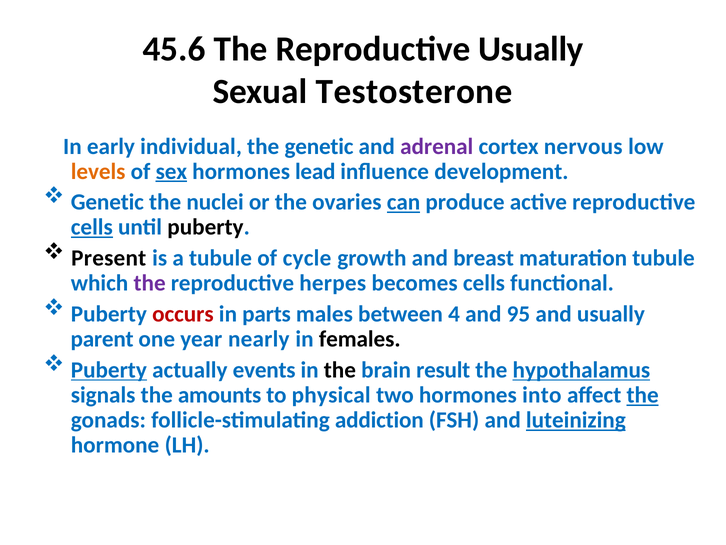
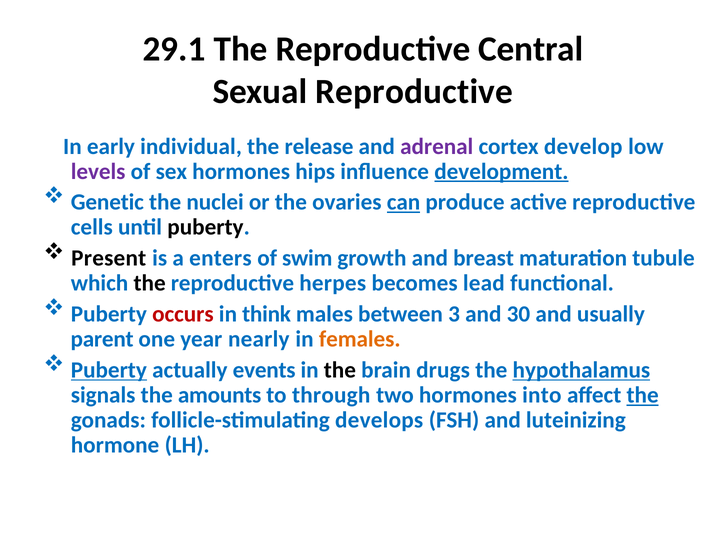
45.6: 45.6 -> 29.1
Reproductive Usually: Usually -> Central
Sexual Testosterone: Testosterone -> Reproductive
the genetic: genetic -> release
nervous: nervous -> develop
levels colour: orange -> purple
sex underline: present -> none
lead: lead -> hips
development underline: none -> present
cells at (92, 227) underline: present -> none
a tubule: tubule -> enters
cycle: cycle -> swim
the at (150, 283) colour: purple -> black
becomes cells: cells -> lead
parts: parts -> think
4: 4 -> 3
95: 95 -> 30
females colour: black -> orange
result: result -> drugs
physical: physical -> through
addiction: addiction -> develops
luteinizing underline: present -> none
